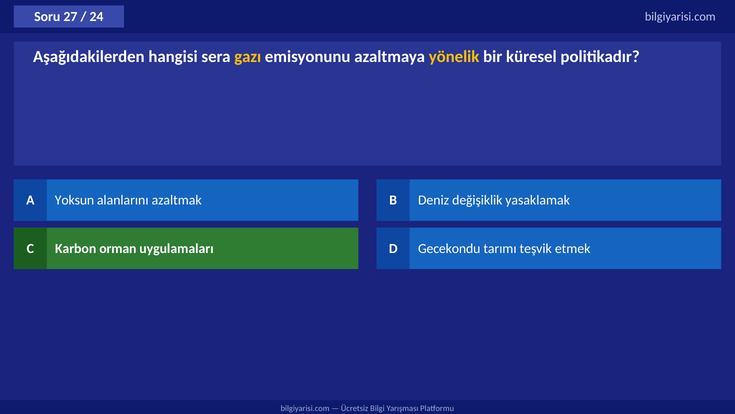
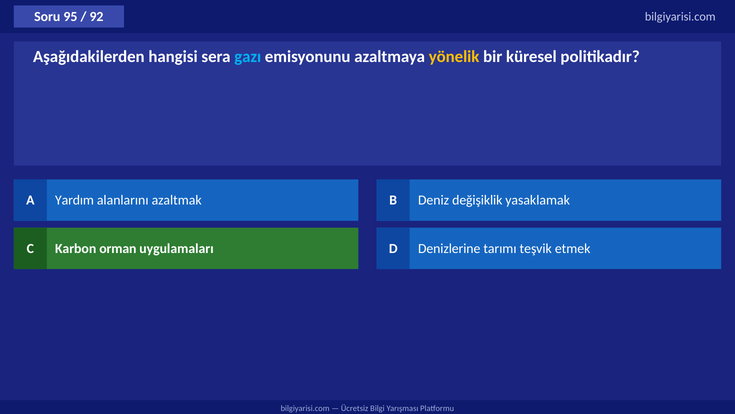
27: 27 -> 95
24: 24 -> 92
gazı colour: yellow -> light blue
Yoksun: Yoksun -> Yardım
Gecekondu: Gecekondu -> Denizlerine
